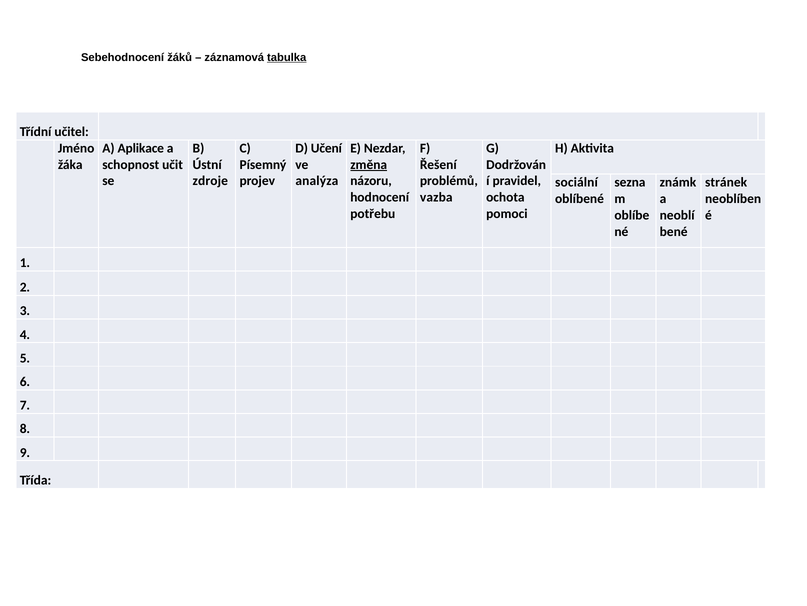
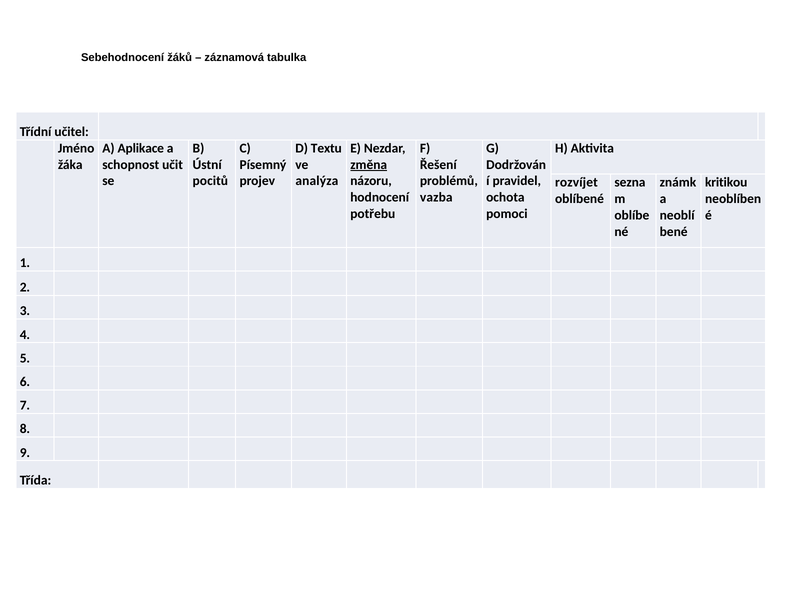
tabulka underline: present -> none
Učení: Učení -> Textu
zdroje: zdroje -> pocitů
sociální: sociální -> rozvíjet
stránek: stránek -> kritikou
